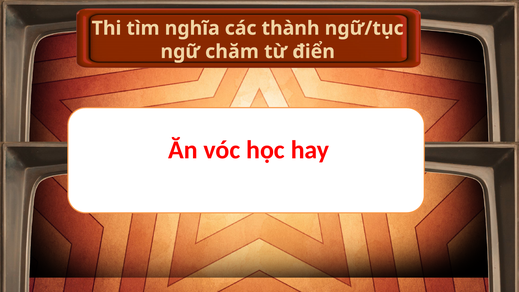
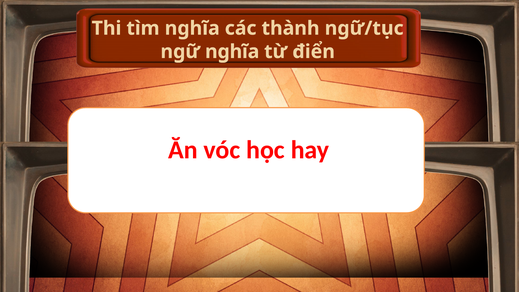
ngữ chăm: chăm -> nghĩa
